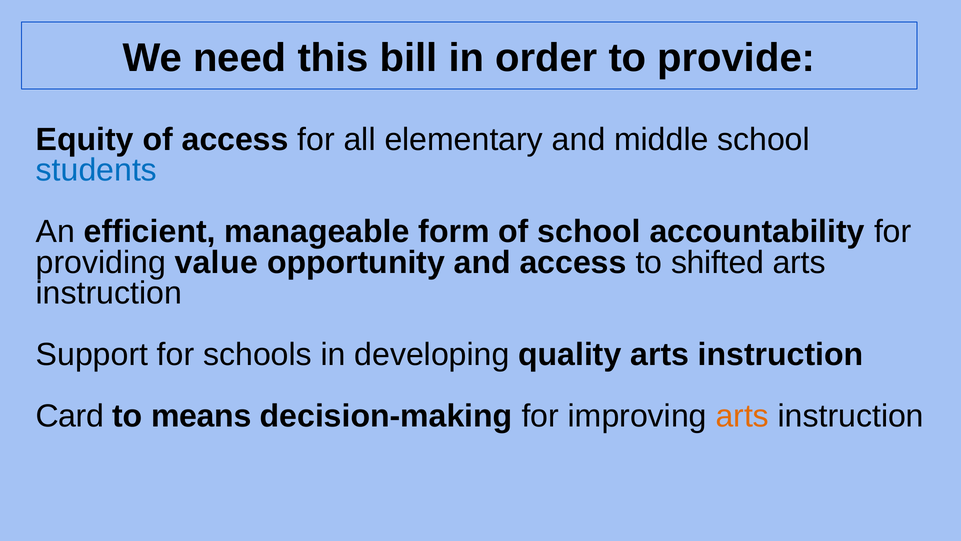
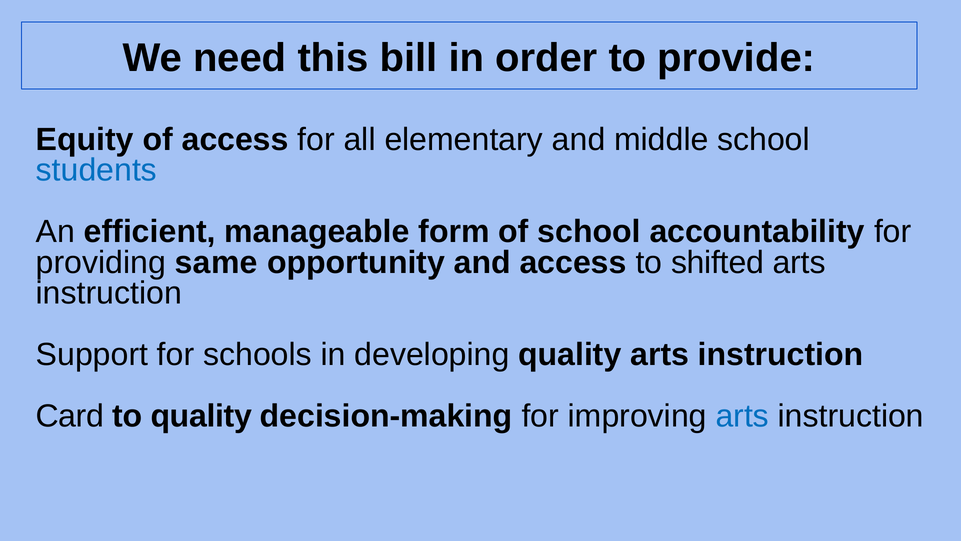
value: value -> same
to means: means -> quality
arts at (742, 416) colour: orange -> blue
